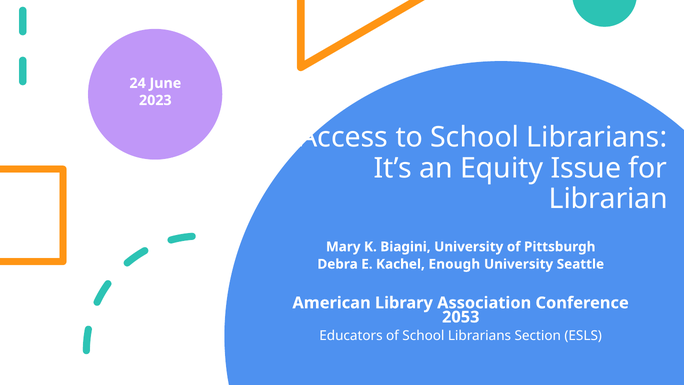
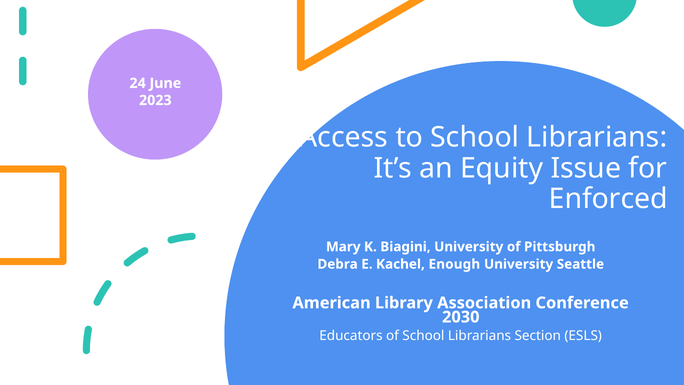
Librarian: Librarian -> Enforced
2053: 2053 -> 2030
